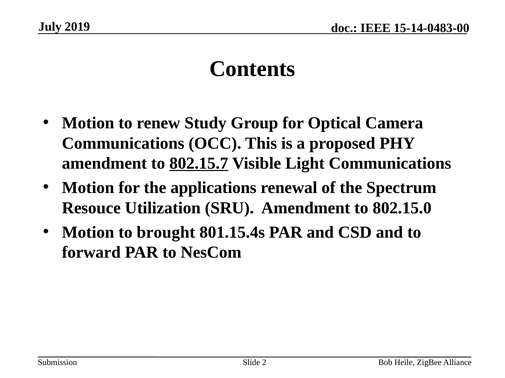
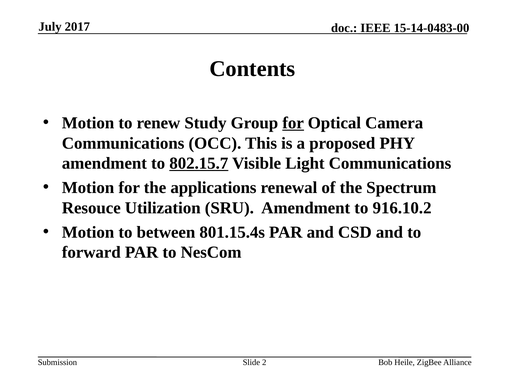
2019: 2019 -> 2017
for at (293, 123) underline: none -> present
802.15.0: 802.15.0 -> 916.10.2
brought: brought -> between
